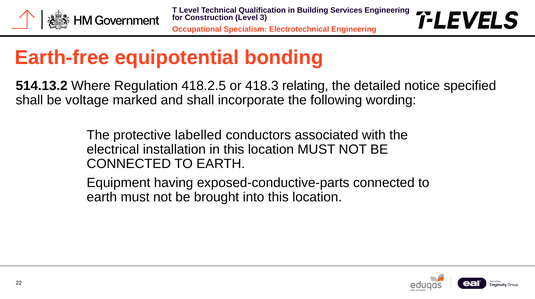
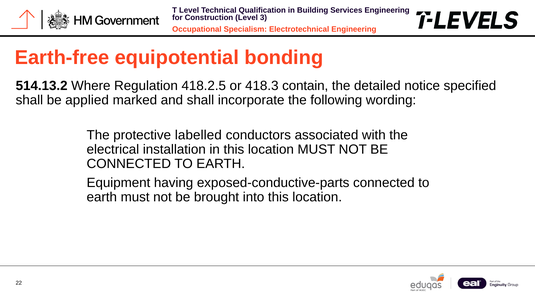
relating: relating -> contain
voltage: voltage -> applied
